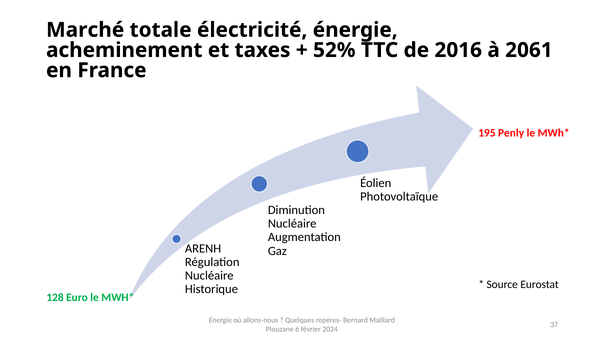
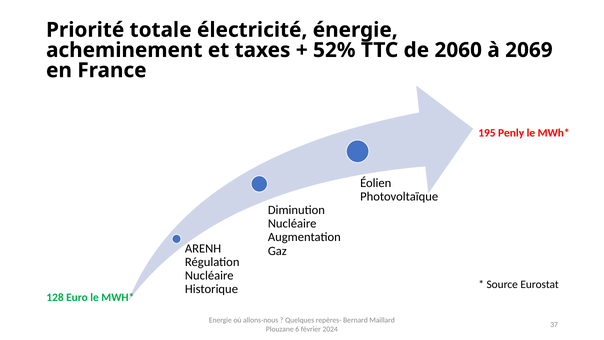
Marché: Marché -> Priorité
2016: 2016 -> 2060
2061: 2061 -> 2069
